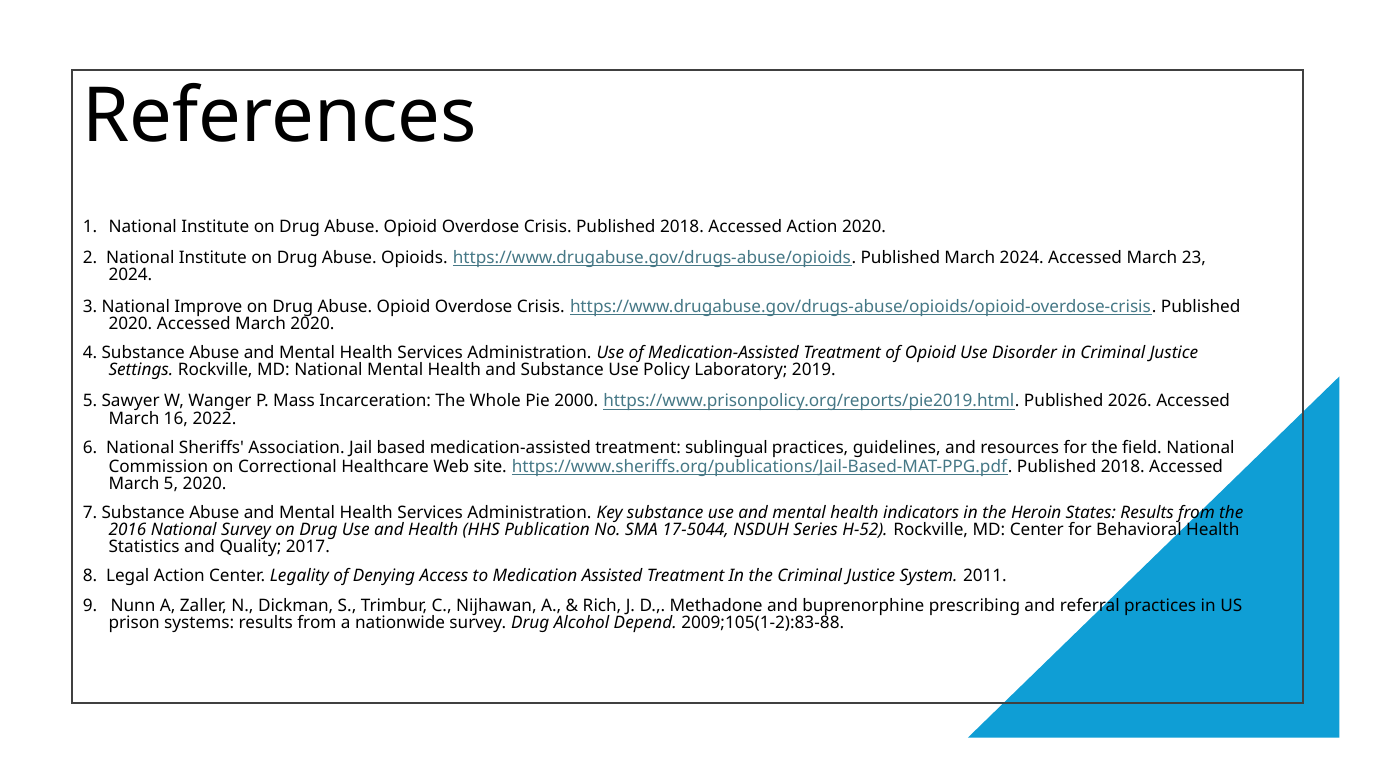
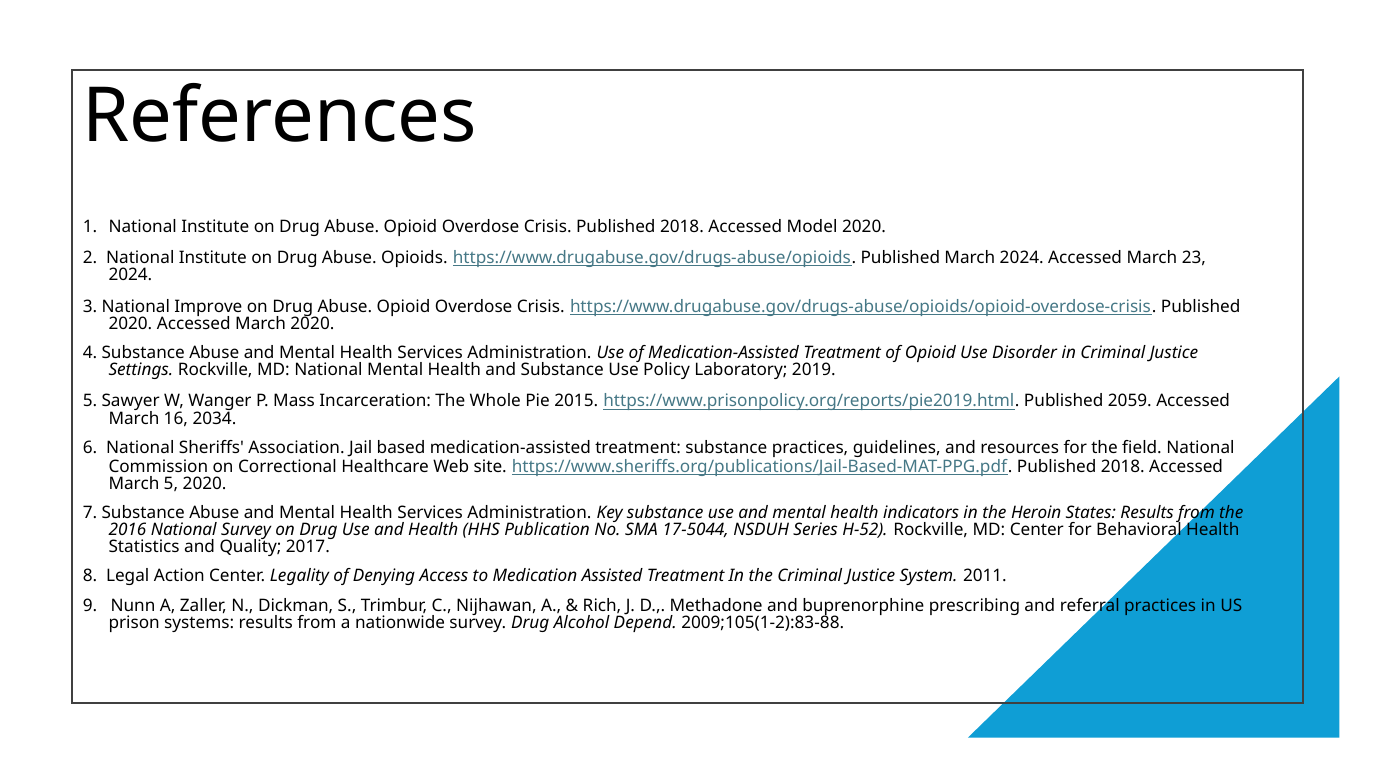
Accessed Action: Action -> Model
2000: 2000 -> 2015
2026: 2026 -> 2059
2022: 2022 -> 2034
treatment sublingual: sublingual -> substance
